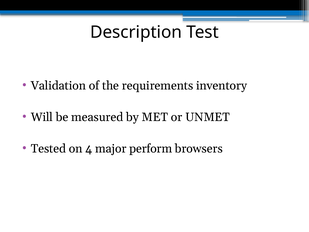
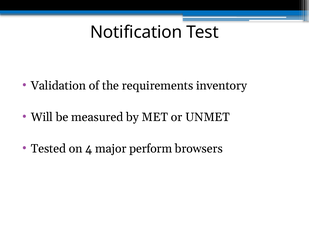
Description: Description -> Notification
